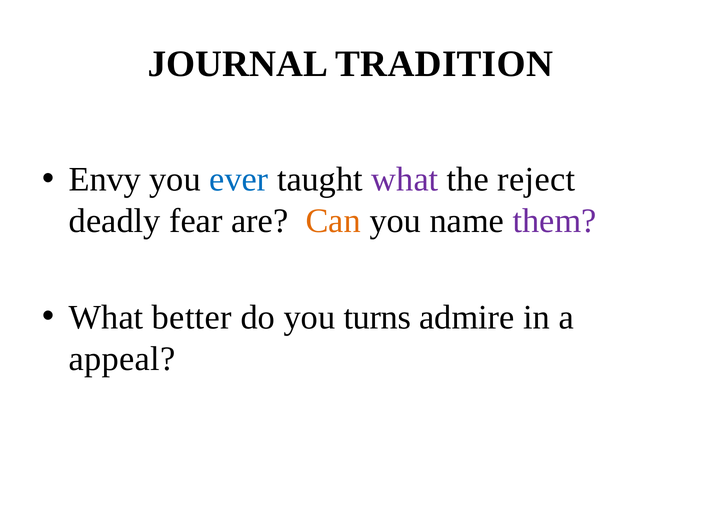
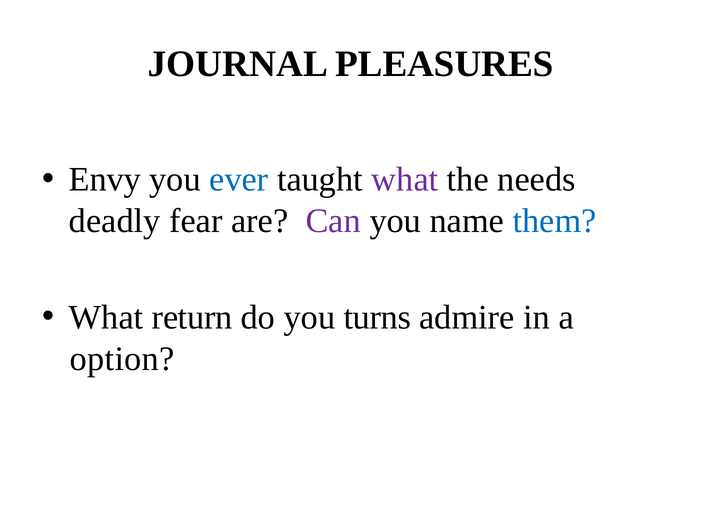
TRADITION: TRADITION -> PLEASURES
reject: reject -> needs
Can colour: orange -> purple
them colour: purple -> blue
better: better -> return
appeal: appeal -> option
